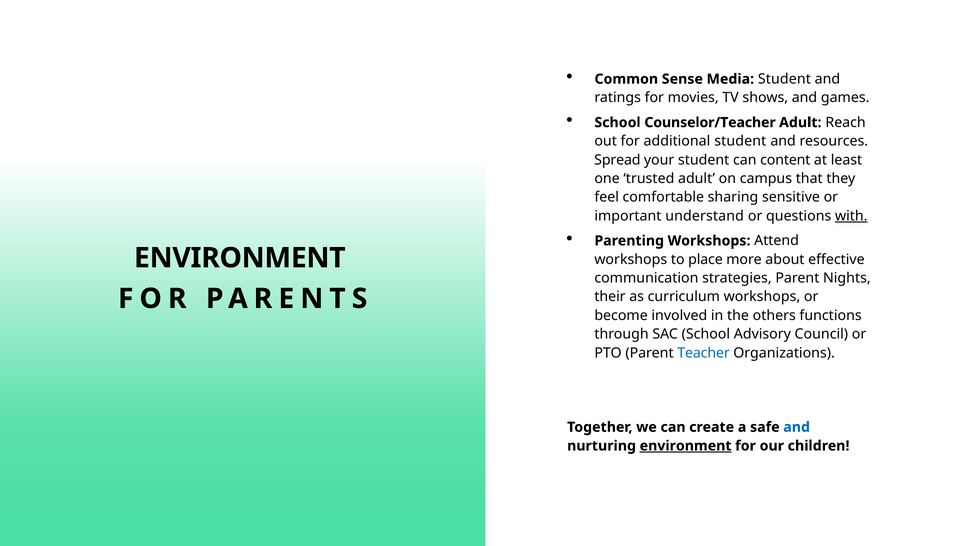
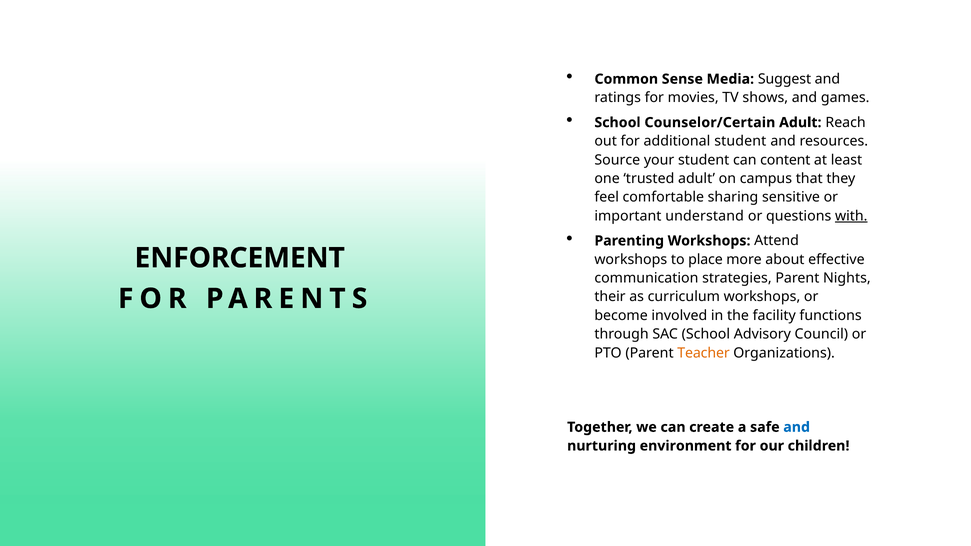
Media Student: Student -> Suggest
Counselor/Teacher: Counselor/Teacher -> Counselor/Certain
Spread: Spread -> Source
ENVIRONMENT at (240, 258): ENVIRONMENT -> ENFORCEMENT
others: others -> facility
Teacher colour: blue -> orange
environment at (686, 446) underline: present -> none
